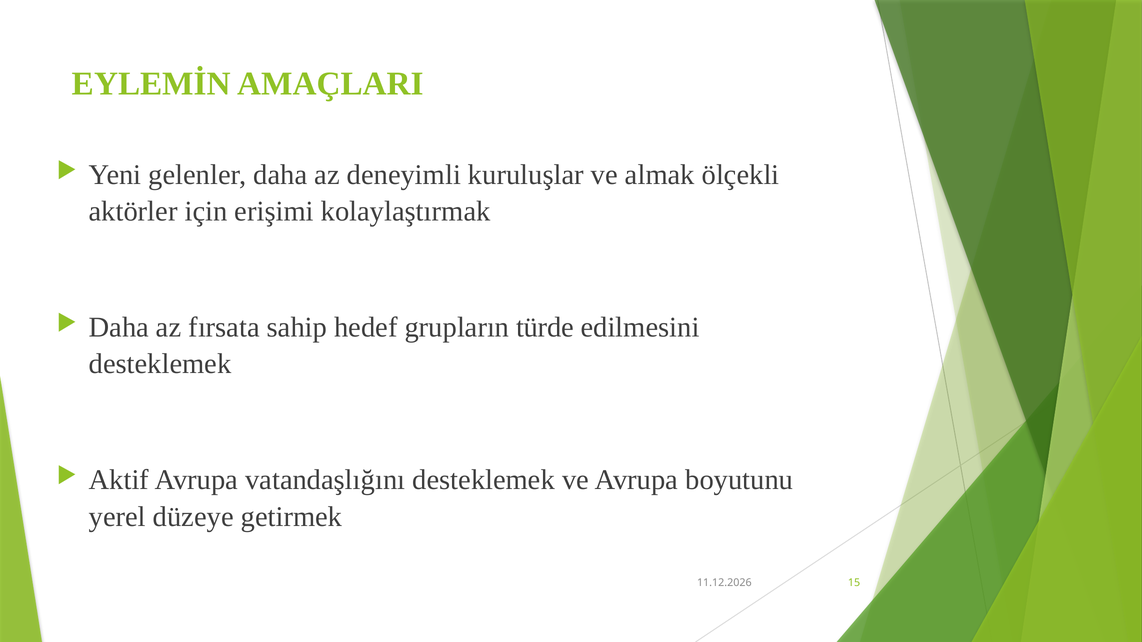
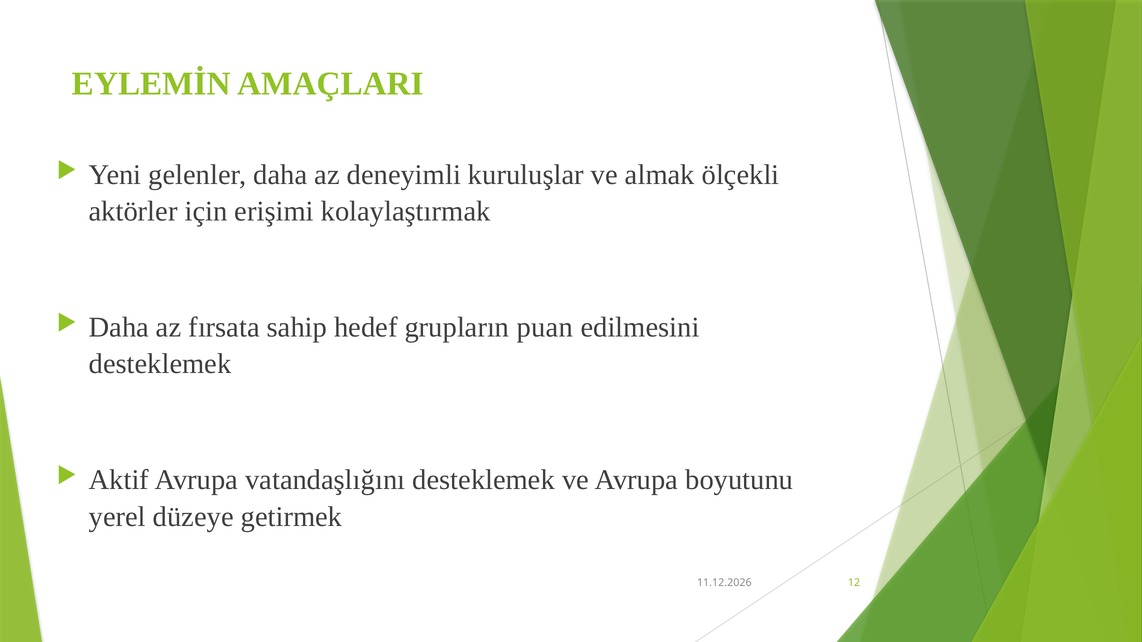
türde: türde -> puan
15: 15 -> 12
